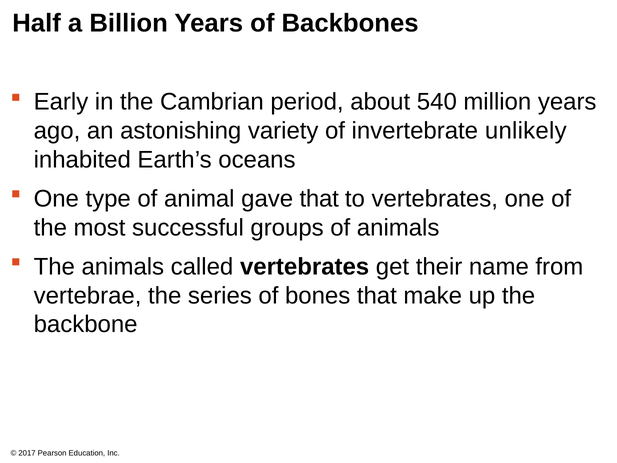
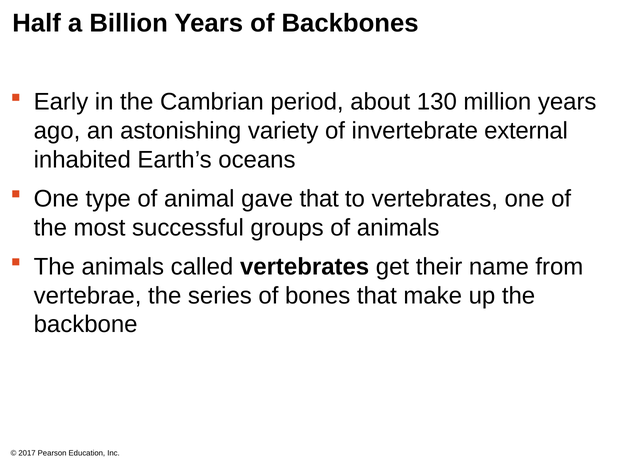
540: 540 -> 130
unlikely: unlikely -> external
